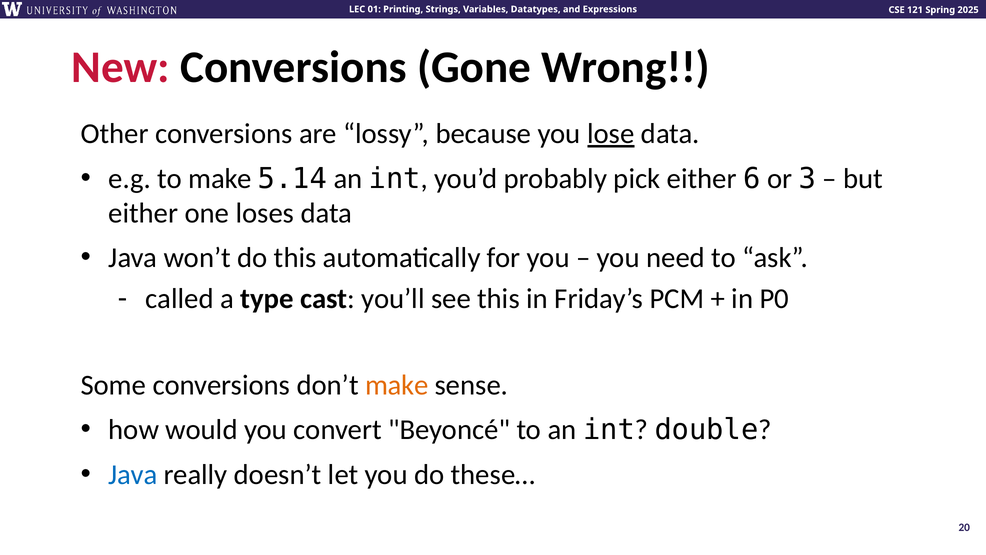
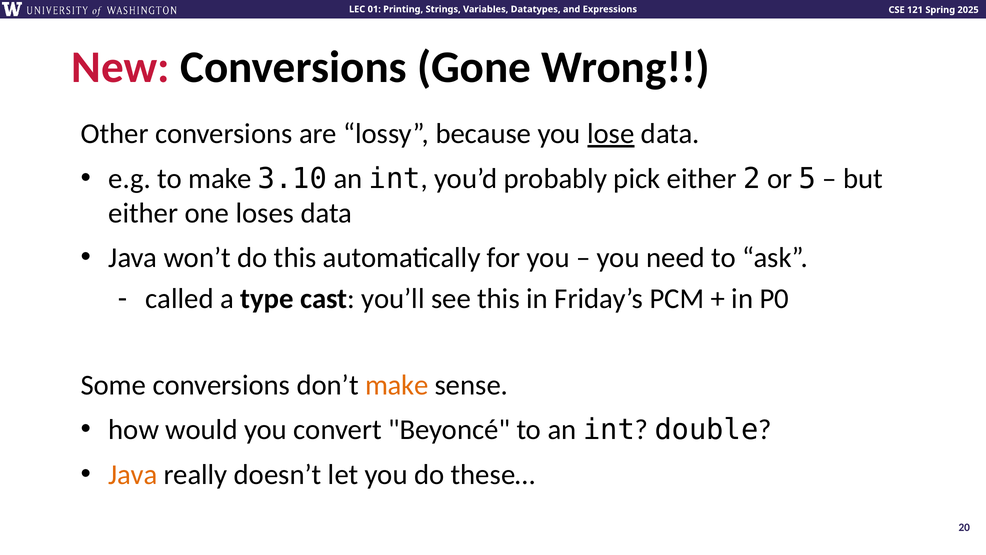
5.14: 5.14 -> 3.10
6: 6 -> 2
3: 3 -> 5
Java at (133, 474) colour: blue -> orange
